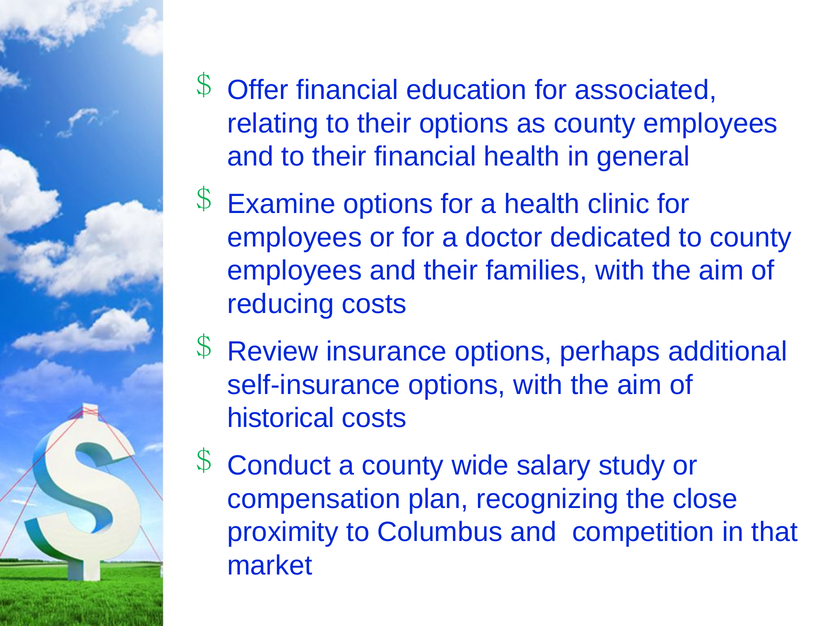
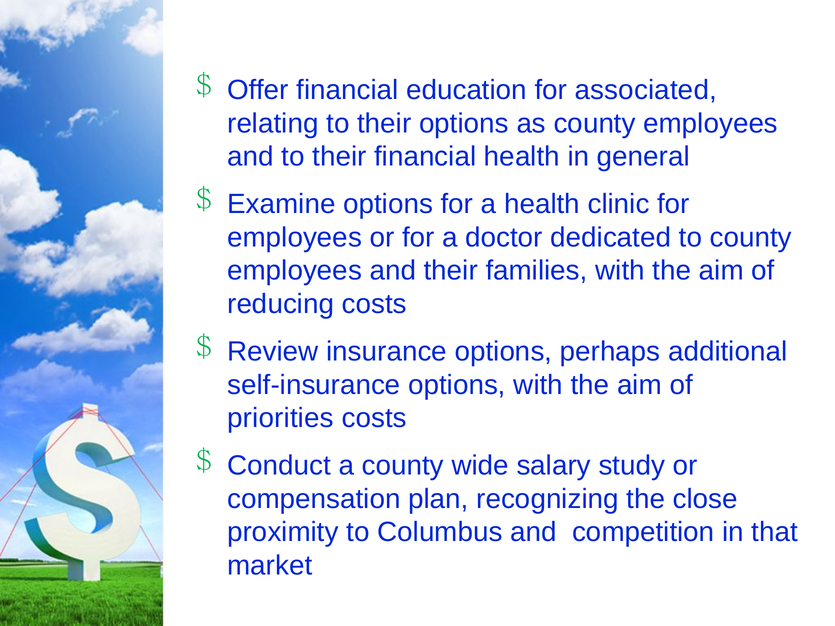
historical: historical -> priorities
